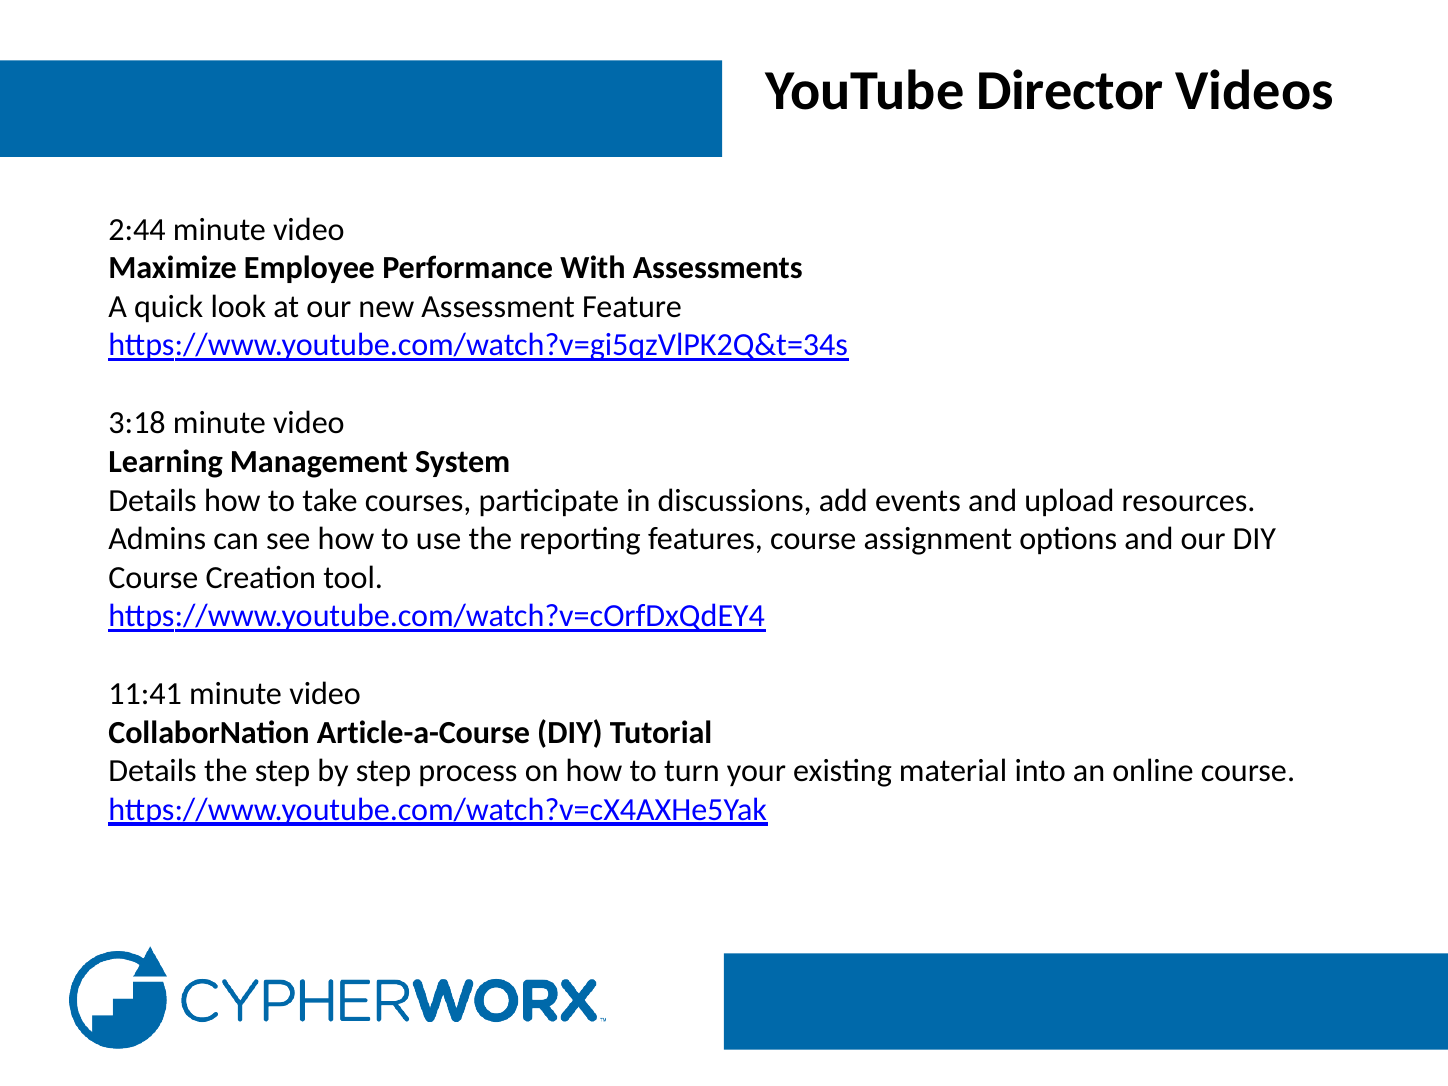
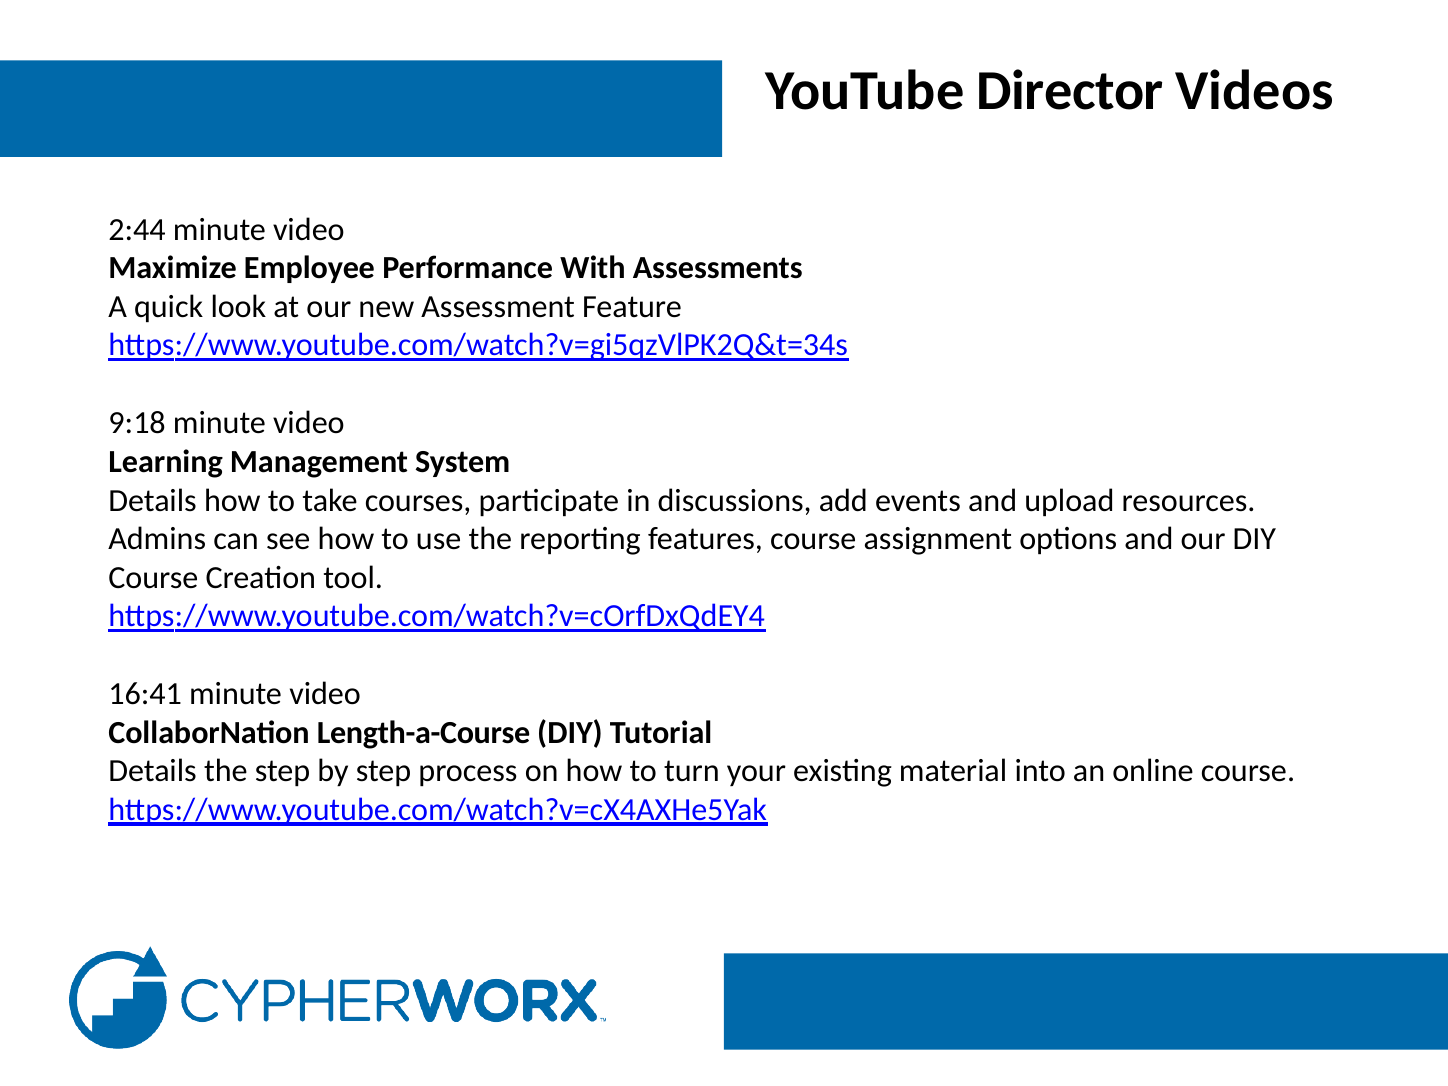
3:18: 3:18 -> 9:18
11:41: 11:41 -> 16:41
Article-a-Course: Article-a-Course -> Length-a-Course
